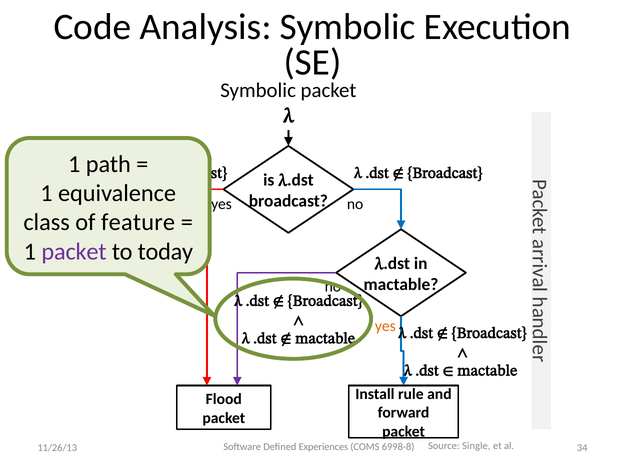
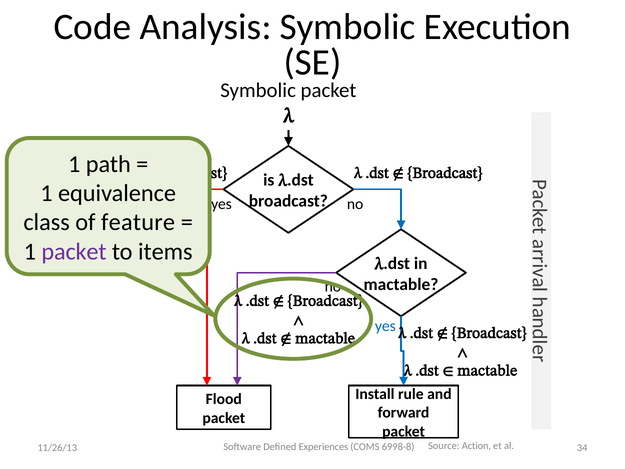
today: today -> items
yes at (385, 326) colour: orange -> blue
Single: Single -> Action
